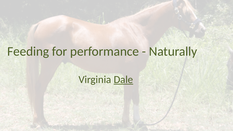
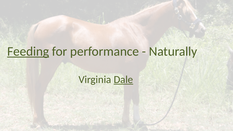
Feeding underline: none -> present
